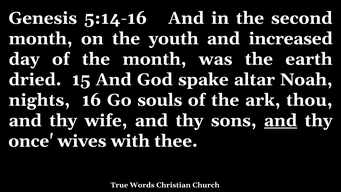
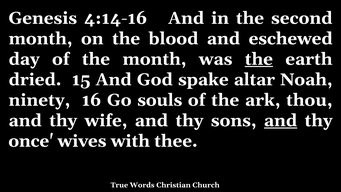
5:14-16: 5:14-16 -> 4:14-16
youth: youth -> blood
increased: increased -> eschewed
the at (259, 59) underline: none -> present
nights: nights -> ninety
